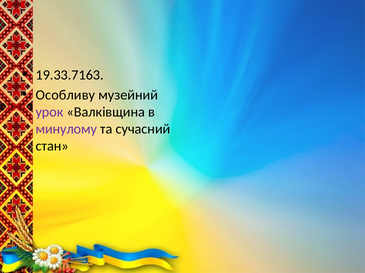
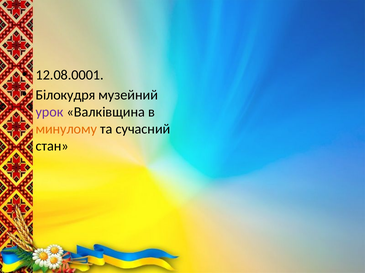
19.33.7163: 19.33.7163 -> 12.08.0001
Особливу: Особливу -> Білокудря
минулому colour: purple -> orange
